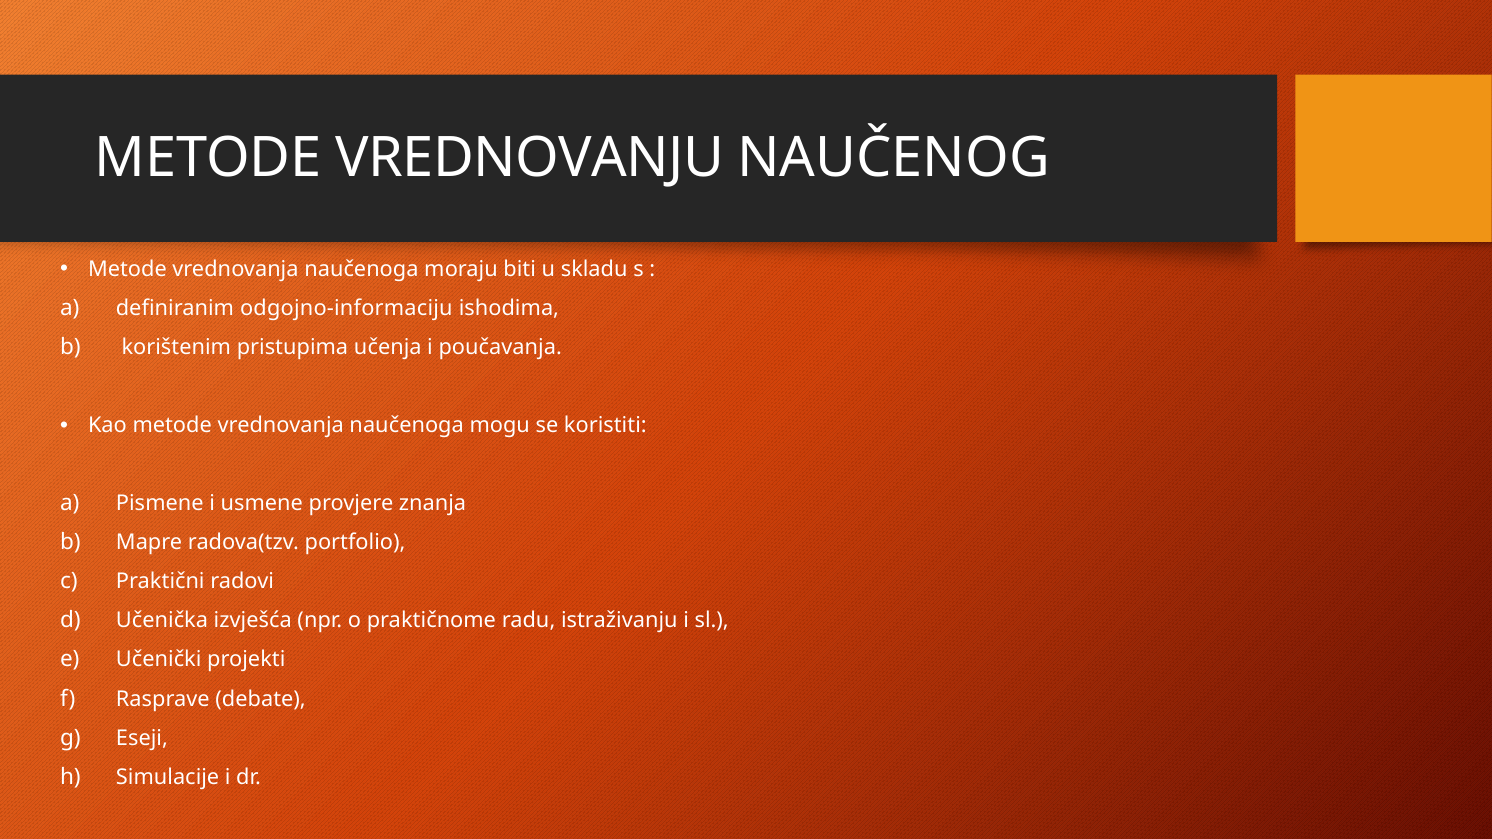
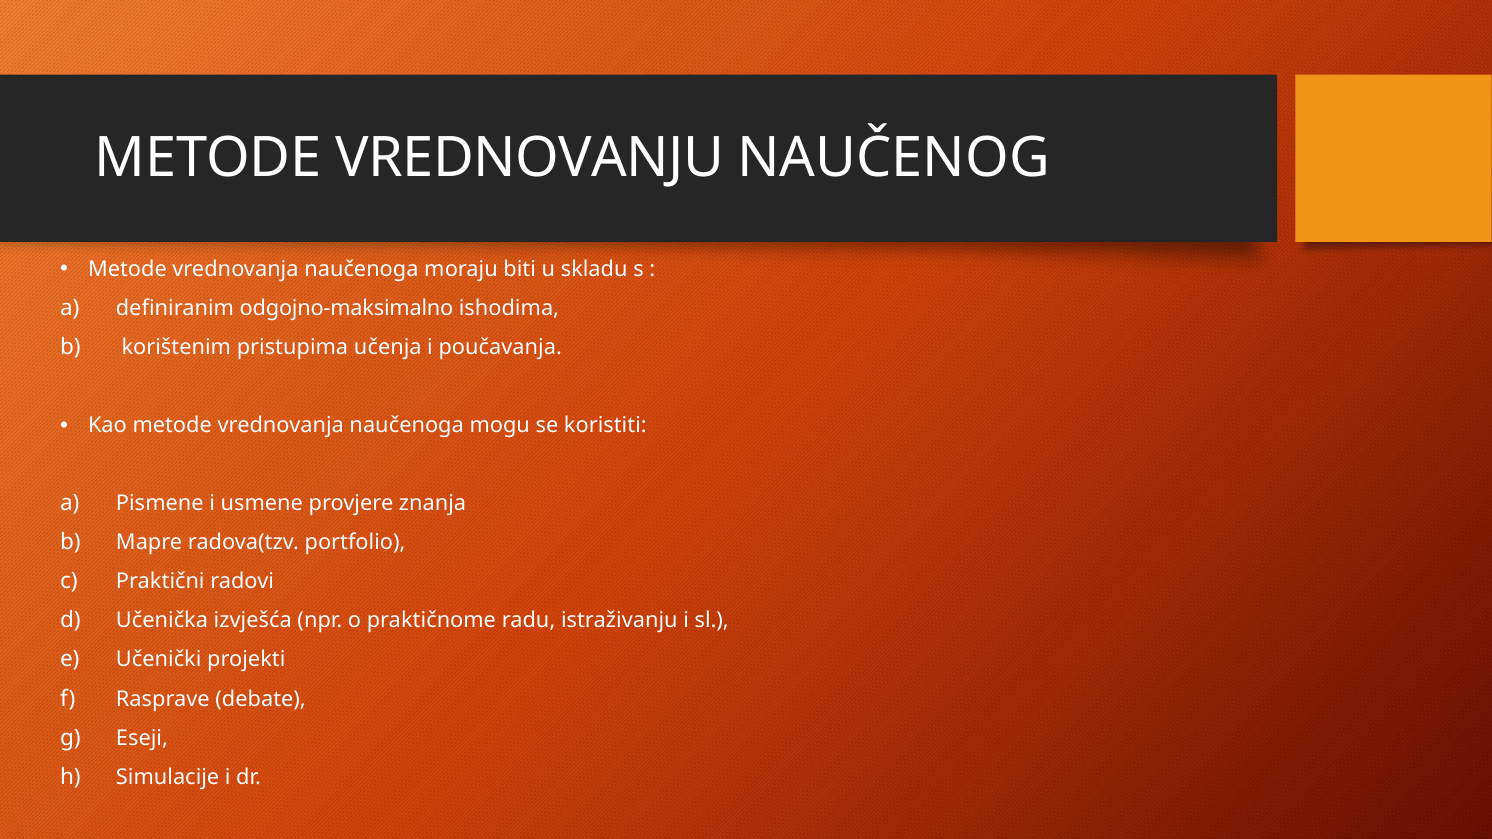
odgojno-informaciju: odgojno-informaciju -> odgojno-maksimalno
